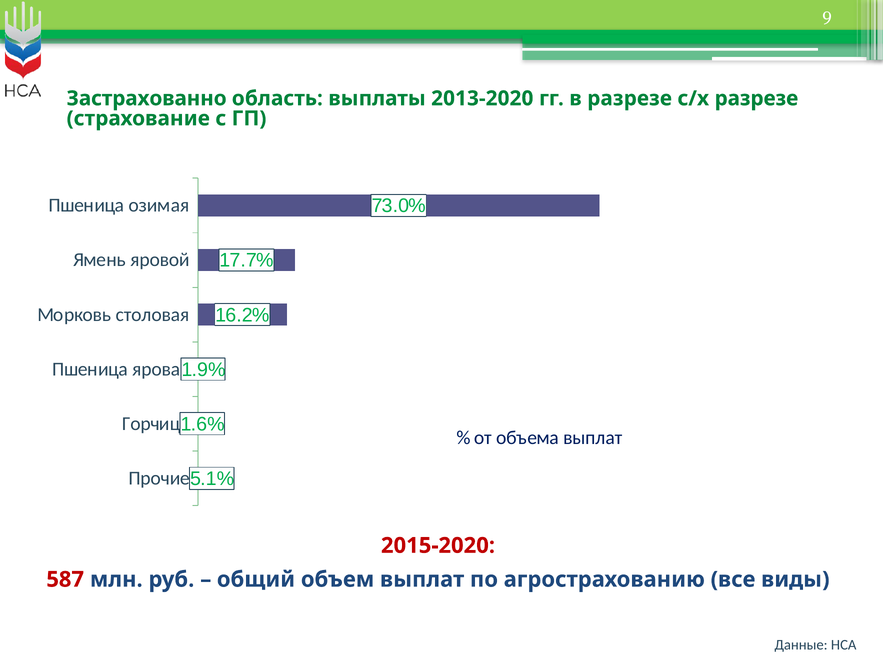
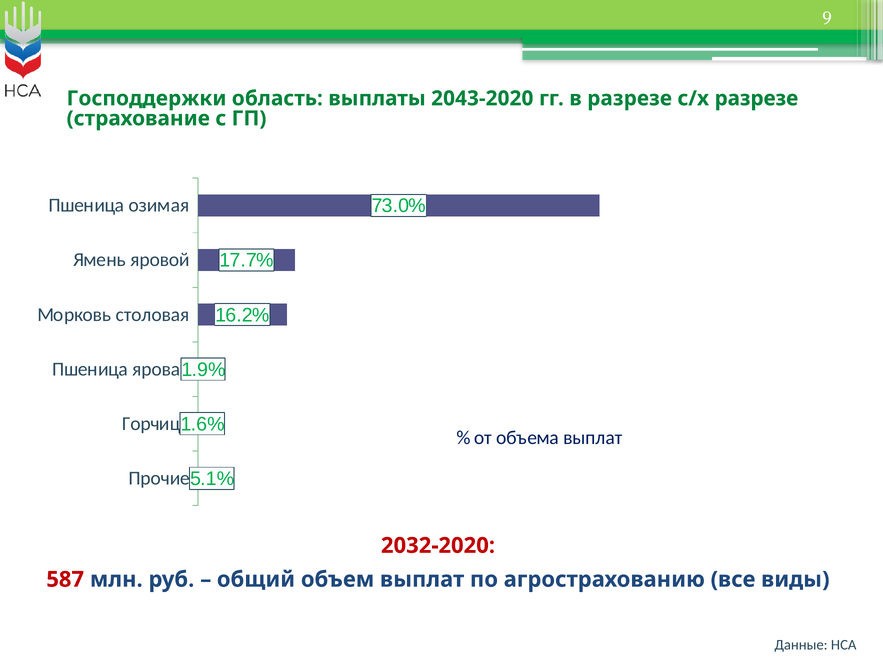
Застрахованно: Застрахованно -> Господдержки
2013-2020: 2013-2020 -> 2043-2020
2015-2020: 2015-2020 -> 2032-2020
